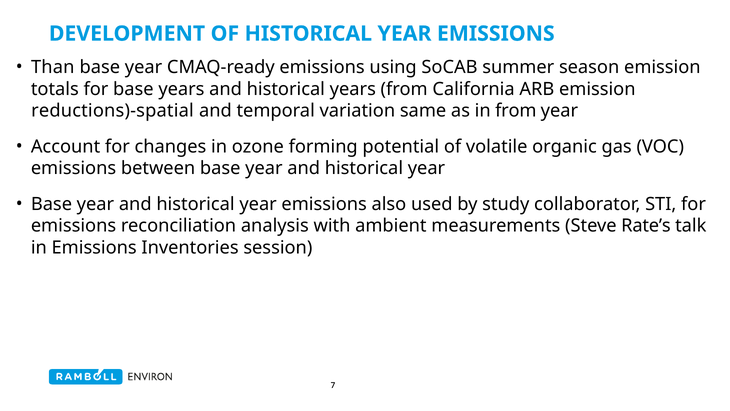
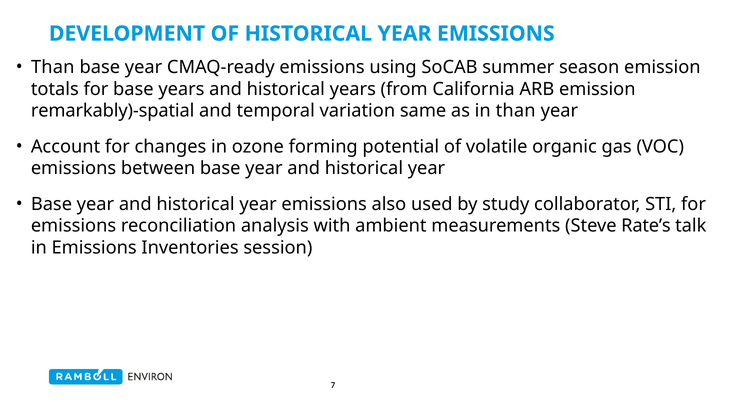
reductions)-spatial: reductions)-spatial -> remarkably)-spatial
in from: from -> than
